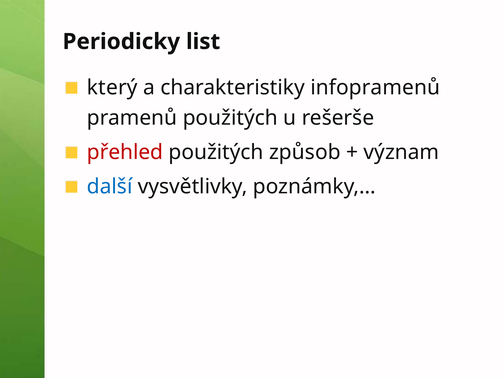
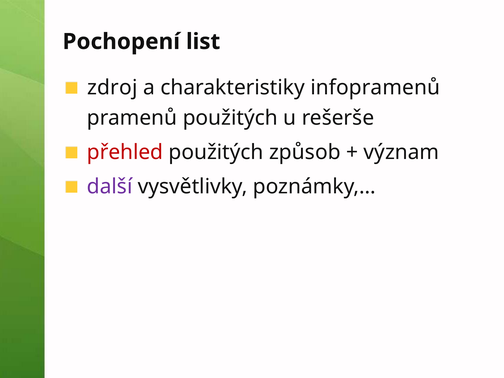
Periodicky: Periodicky -> Pochopení
který: který -> zdroj
další colour: blue -> purple
